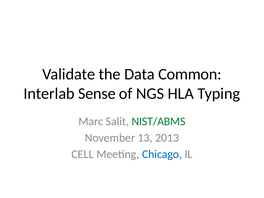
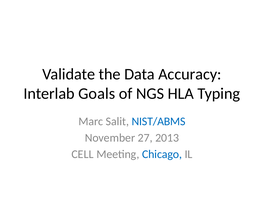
Common: Common -> Accuracy
Sense: Sense -> Goals
NIST/ABMS colour: green -> blue
13: 13 -> 27
